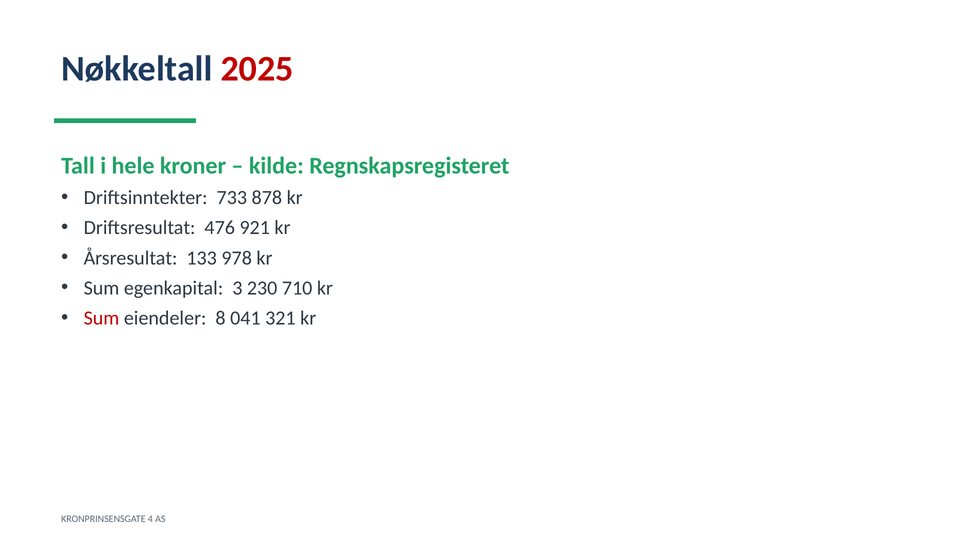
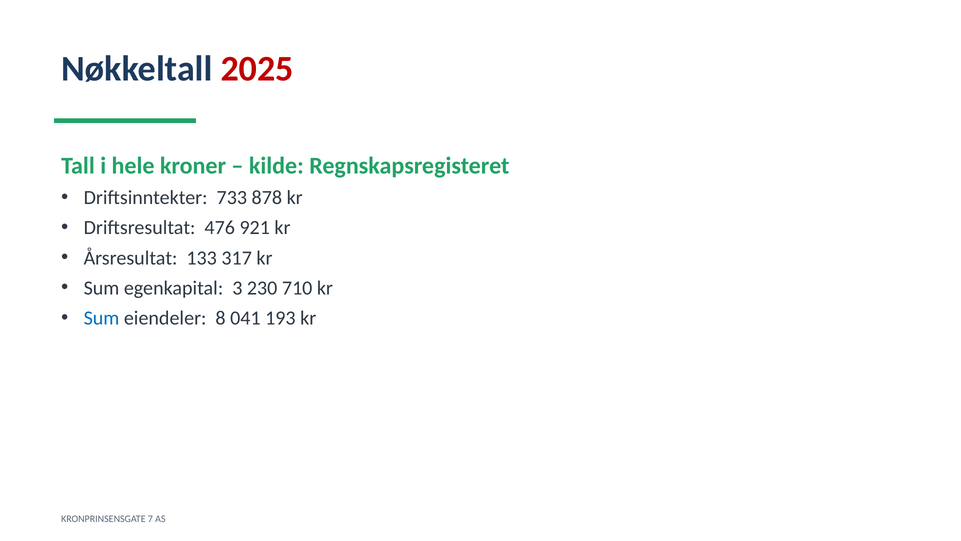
978: 978 -> 317
Sum at (102, 318) colour: red -> blue
321: 321 -> 193
4: 4 -> 7
